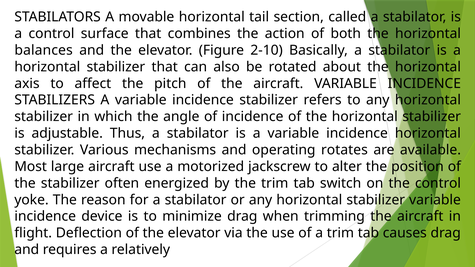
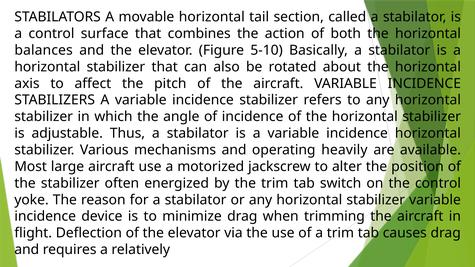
2-10: 2-10 -> 5-10
rotates: rotates -> heavily
